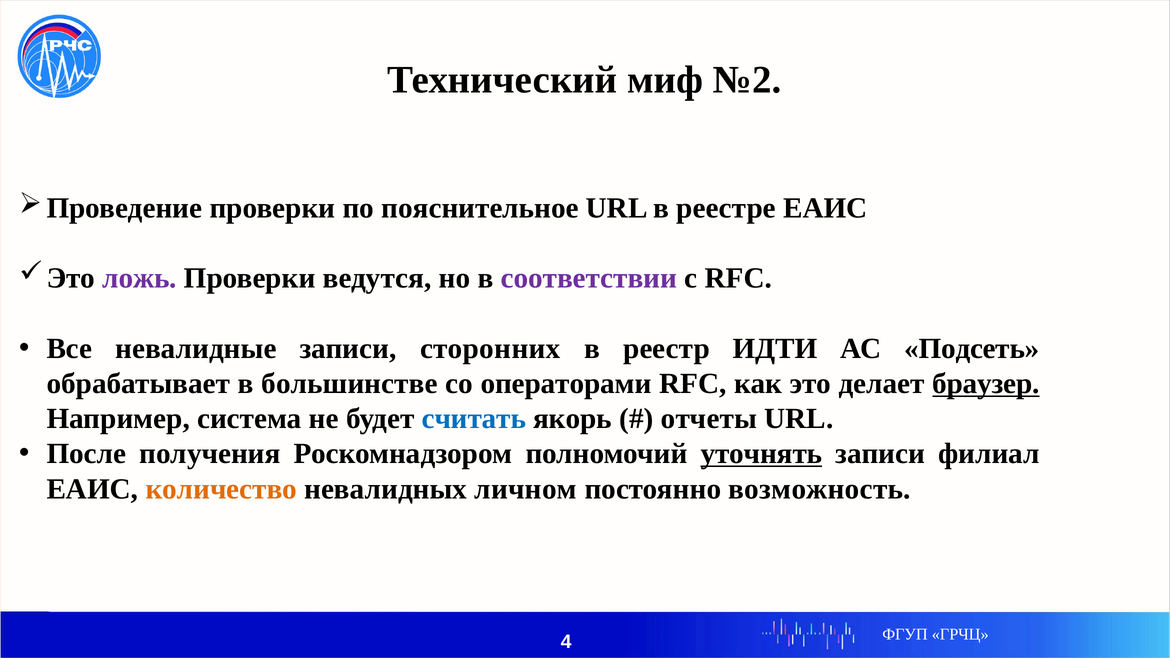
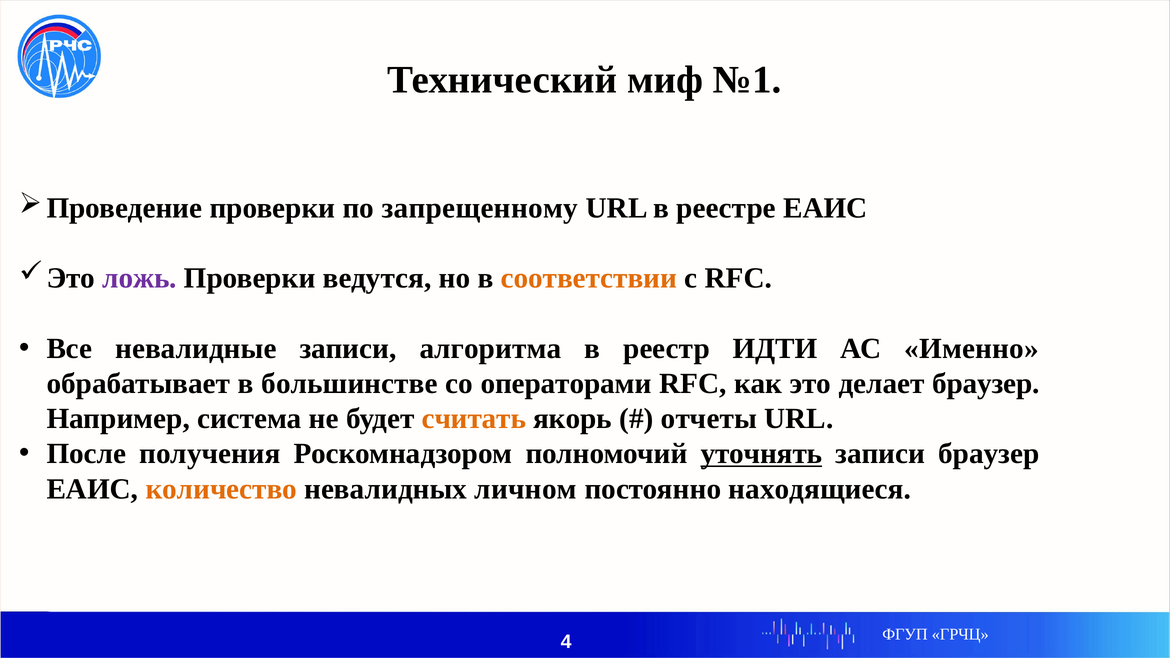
№2: №2 -> №1
пояснительное: пояснительное -> запрещенному
соответствии colour: purple -> orange
сторонних: сторонних -> алгоритма
Подсеть: Подсеть -> Именно
браузер at (986, 384) underline: present -> none
считать colour: blue -> orange
записи филиал: филиал -> браузер
возможность: возможность -> находящиеся
